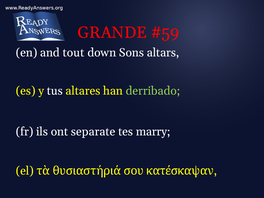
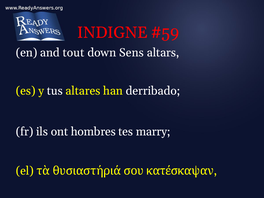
GRANDE: GRANDE -> INDIGNE
Sons: Sons -> Sens
derribado colour: light green -> white
separate: separate -> hombres
